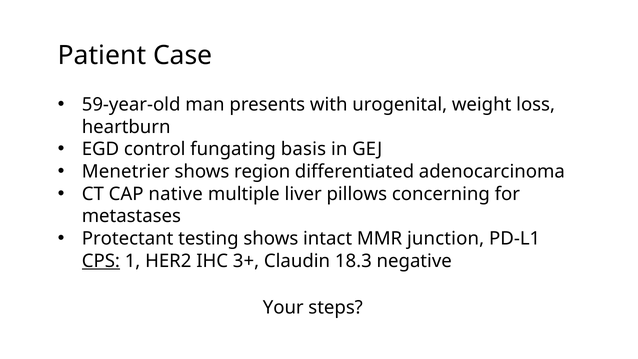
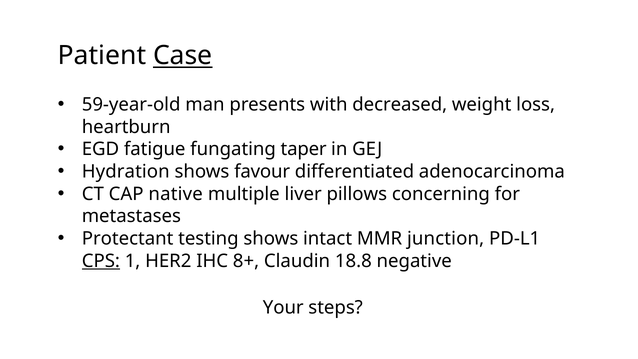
Case underline: none -> present
urogenital: urogenital -> decreased
control: control -> fatigue
basis: basis -> taper
Menetrier: Menetrier -> Hydration
region: region -> favour
3+: 3+ -> 8+
18.3: 18.3 -> 18.8
